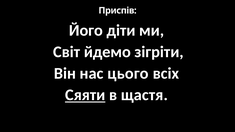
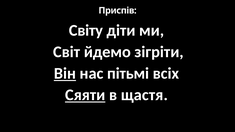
Його: Його -> Світу
Він underline: none -> present
цього: цього -> пітьмі
